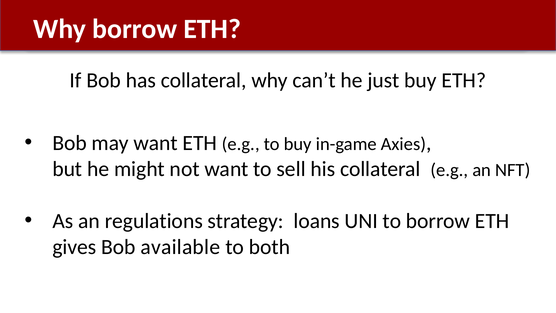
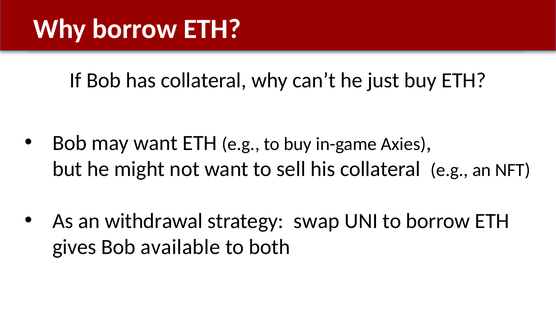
regulations: regulations -> withdrawal
loans: loans -> swap
